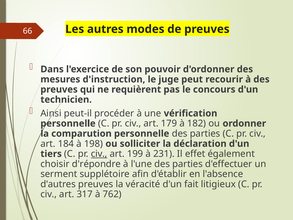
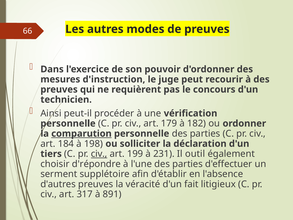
comparution underline: none -> present
effet: effet -> outil
762: 762 -> 891
